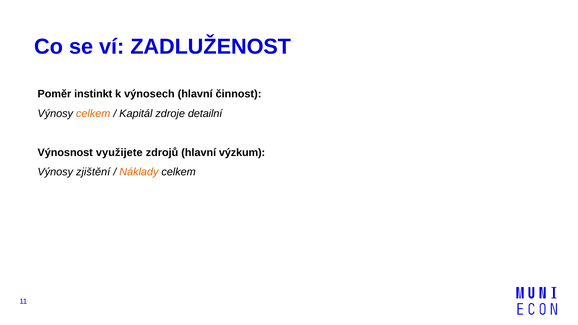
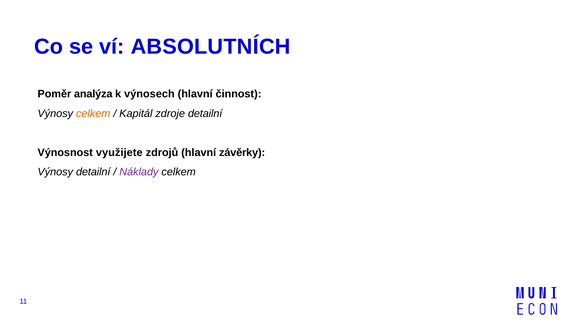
ZADLUŽENOST: ZADLUŽENOST -> ABSOLUTNÍCH
instinkt: instinkt -> analýza
výzkum: výzkum -> závěrky
Výnosy zjištění: zjištění -> detailní
Náklady colour: orange -> purple
